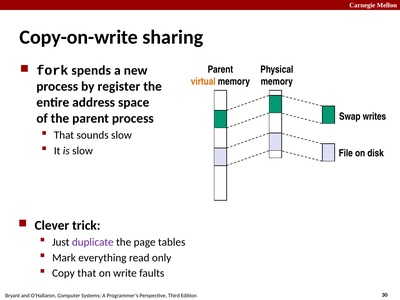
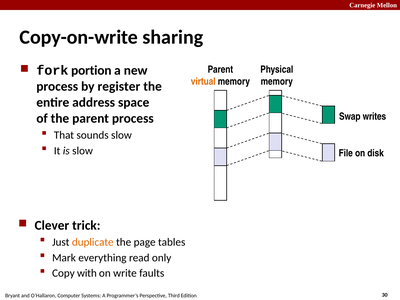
spends: spends -> portion
duplicate colour: purple -> orange
Copy that: that -> with
